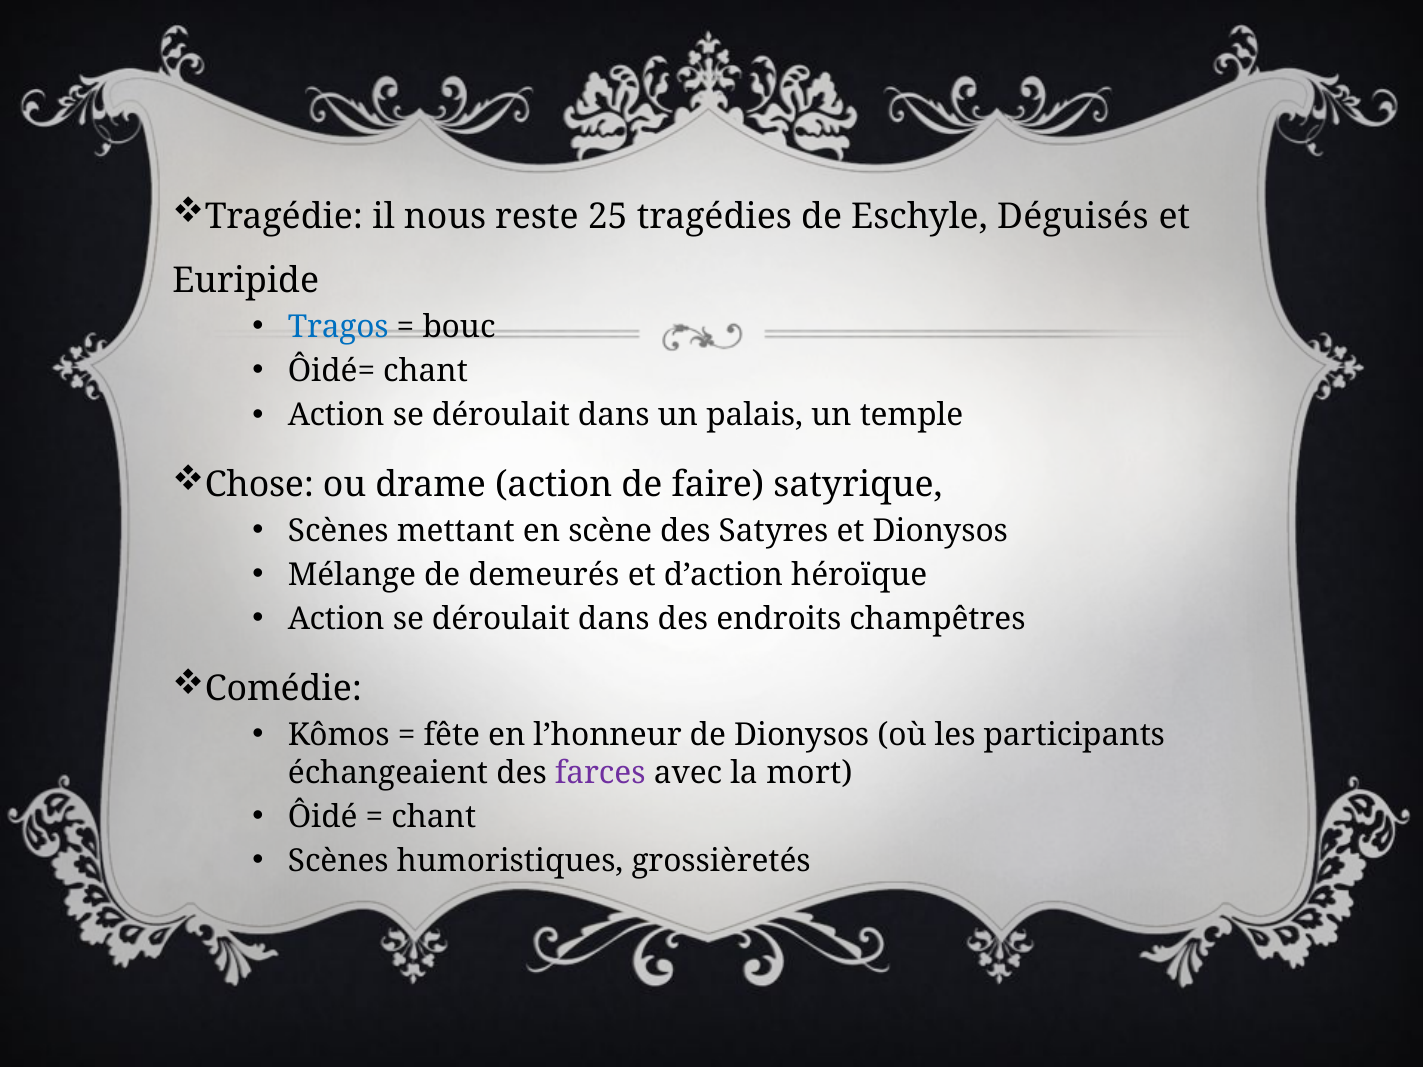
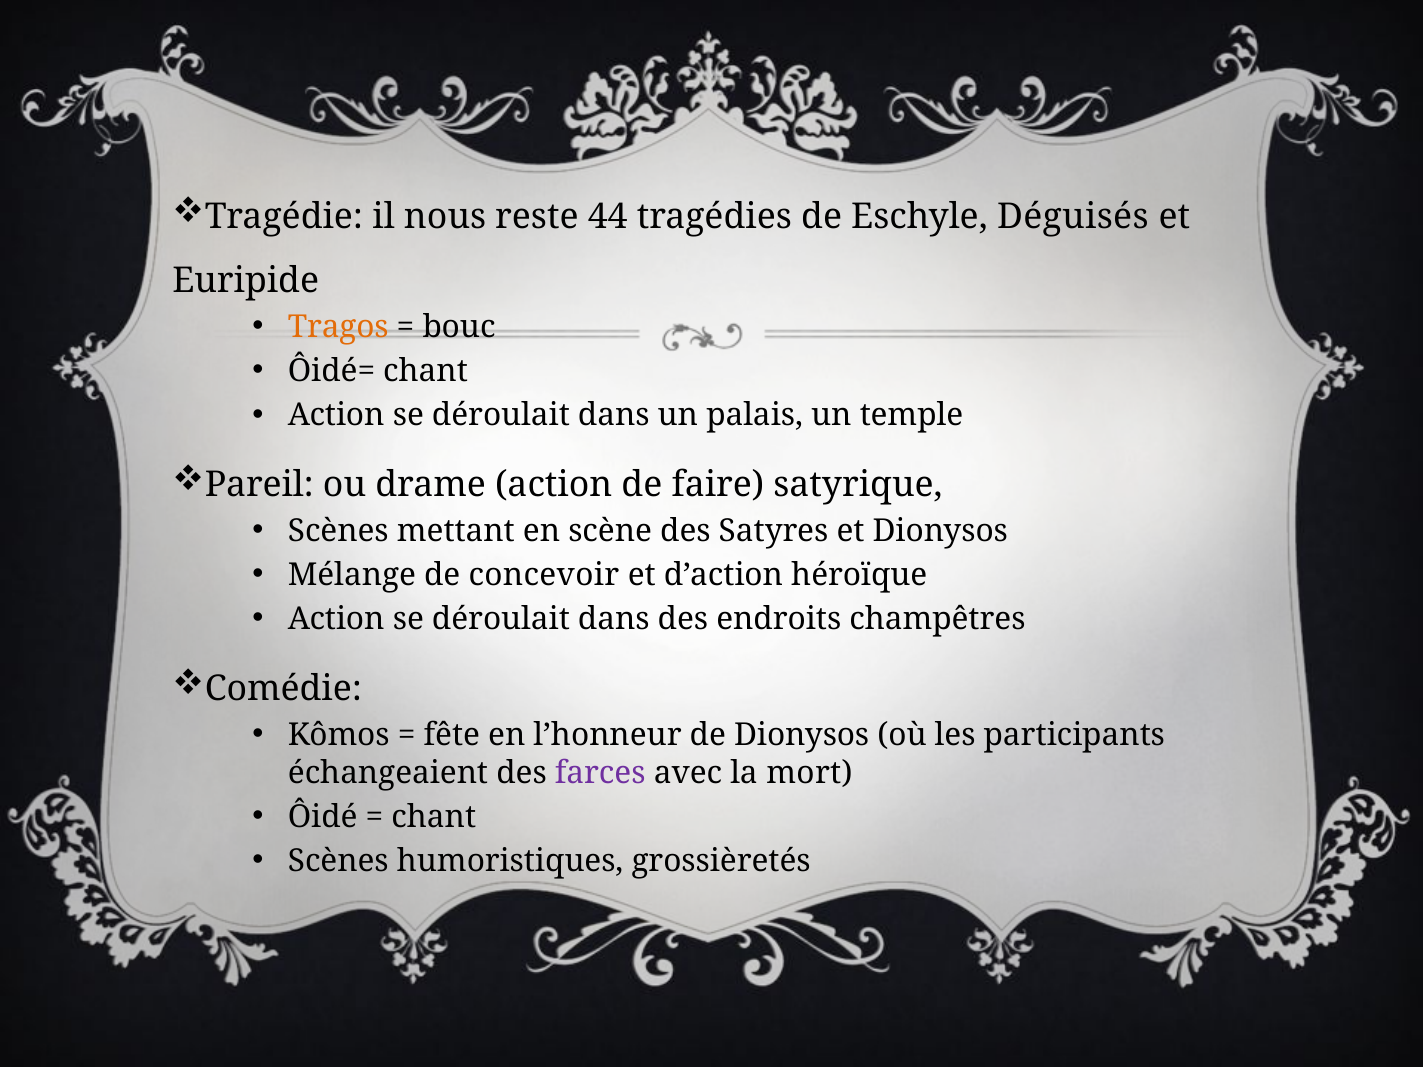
25: 25 -> 44
Tragos colour: blue -> orange
Chose: Chose -> Pareil
demeurés: demeurés -> concevoir
